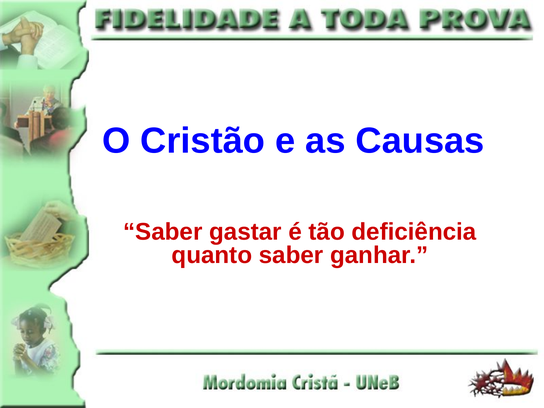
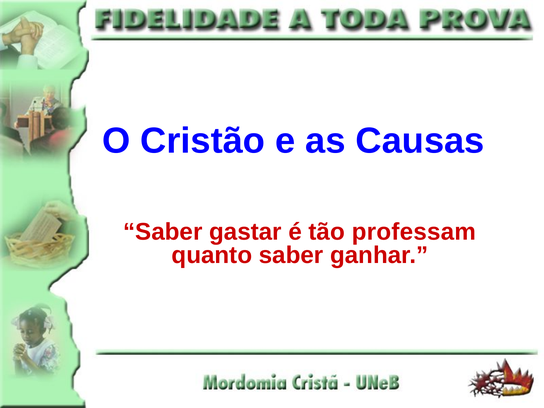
deficiência: deficiência -> professam
